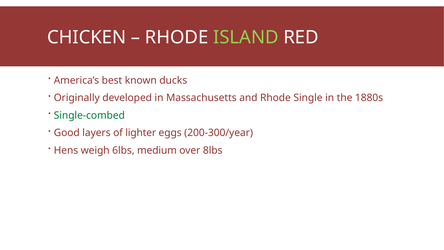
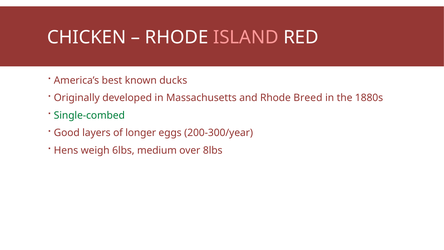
ISLAND colour: light green -> pink
Single: Single -> Breed
lighter: lighter -> longer
